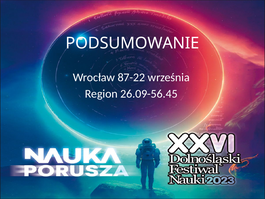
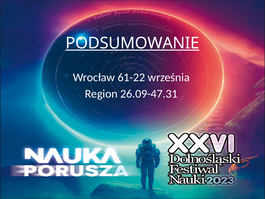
PODSUMOWANIE underline: none -> present
87-22: 87-22 -> 61-22
26.09-56.45: 26.09-56.45 -> 26.09-47.31
